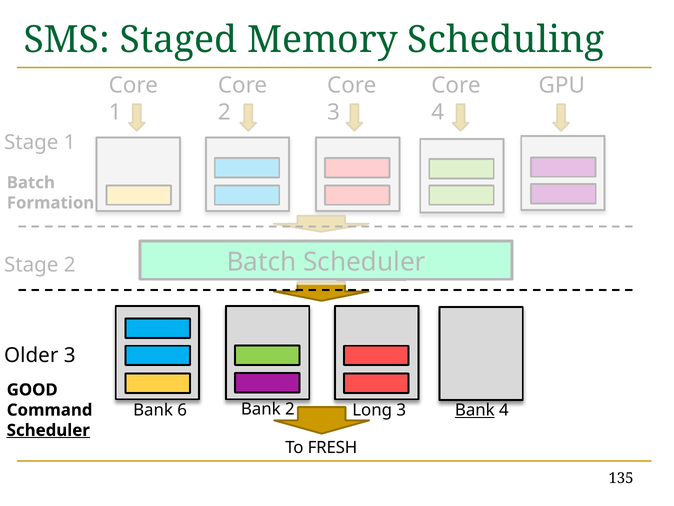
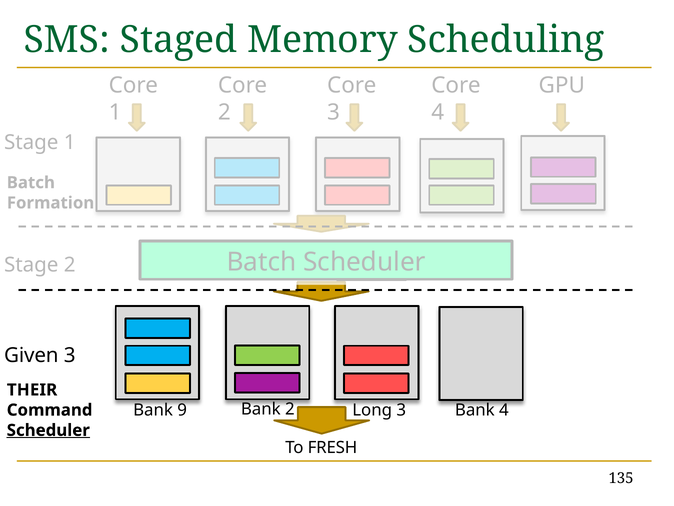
Older: Older -> Given
GOOD: GOOD -> THEIR
6: 6 -> 9
Bank at (475, 410) underline: present -> none
